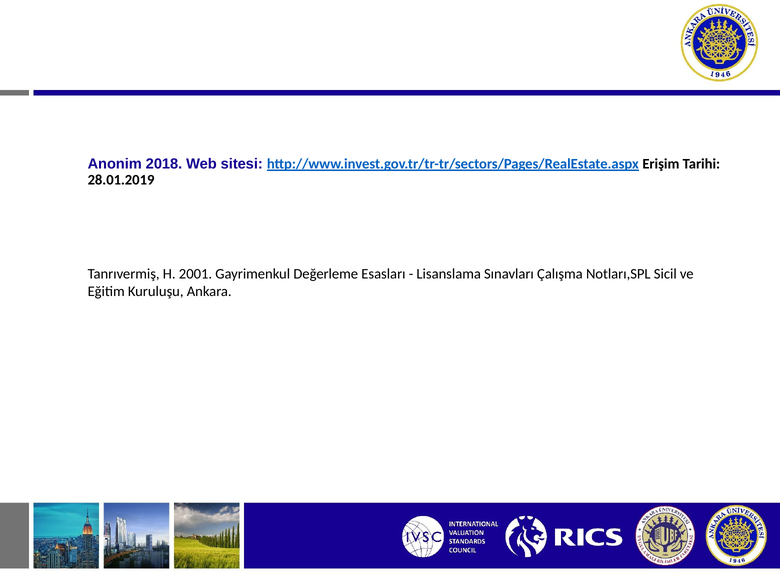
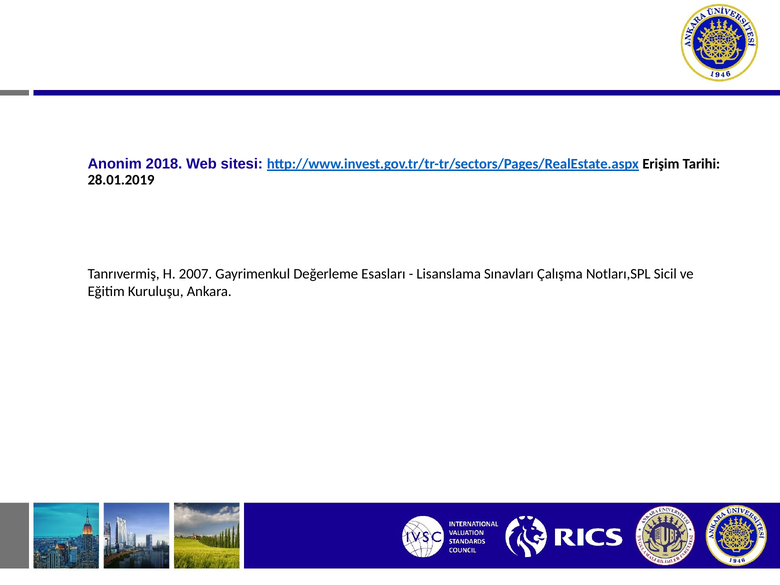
2001: 2001 -> 2007
